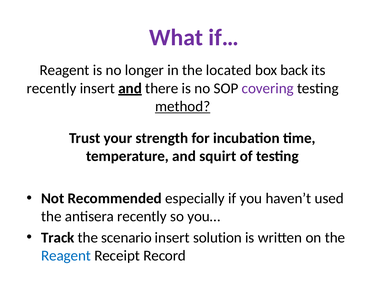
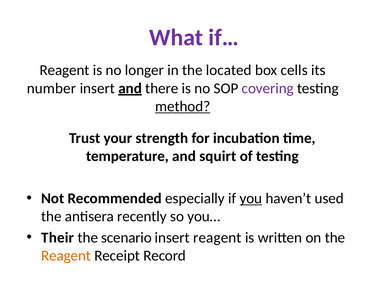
back: back -> cells
recently at (52, 88): recently -> number
you underline: none -> present
Track: Track -> Their
insert solution: solution -> reagent
Reagent at (66, 256) colour: blue -> orange
